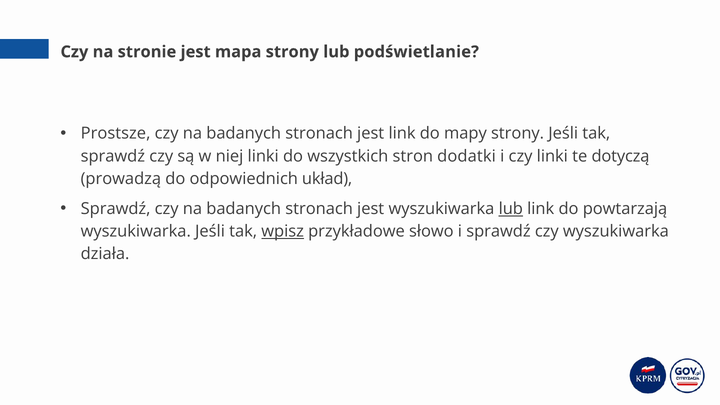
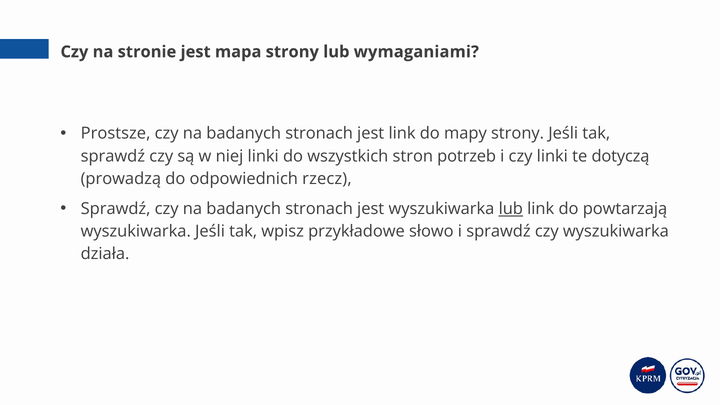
podświetlanie: podświetlanie -> wymaganiami
dodatki: dodatki -> potrzeb
układ: układ -> rzecz
wpisz underline: present -> none
